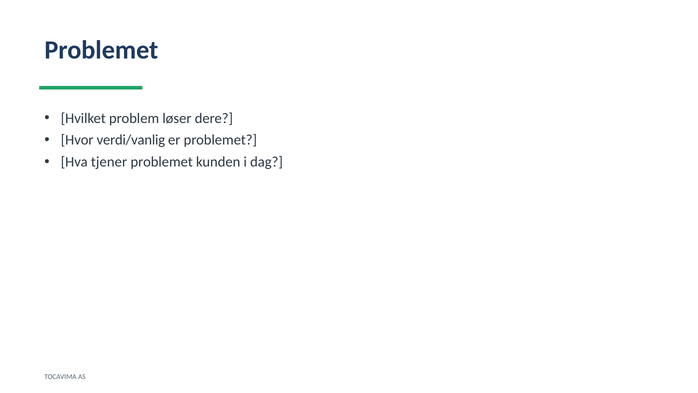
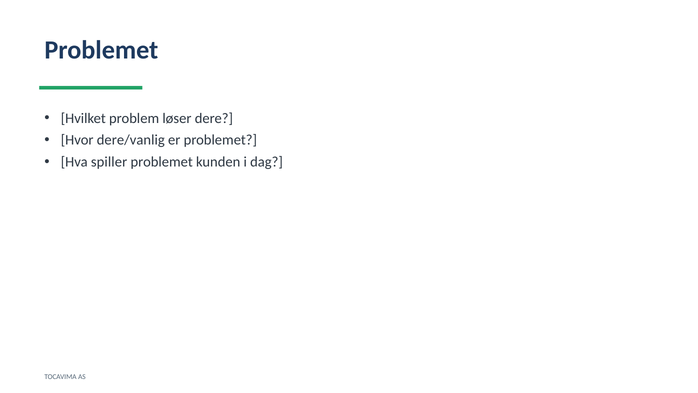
verdi/vanlig: verdi/vanlig -> dere/vanlig
tjener: tjener -> spiller
